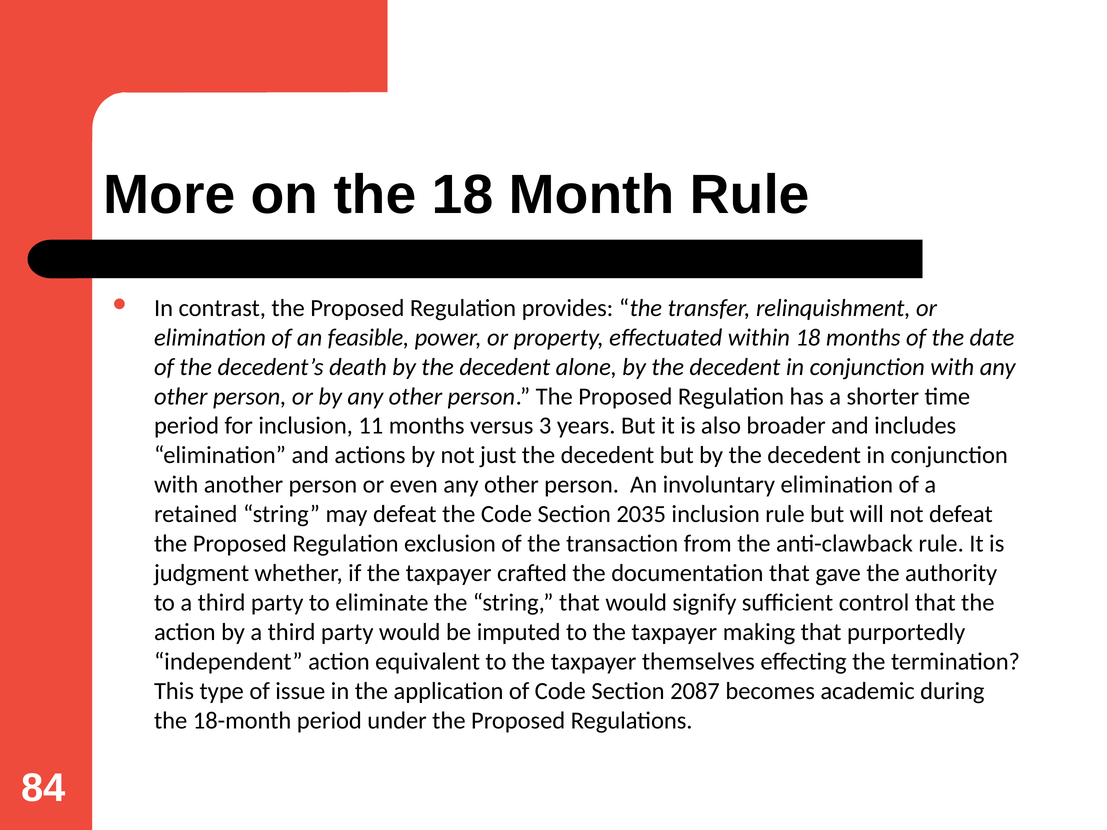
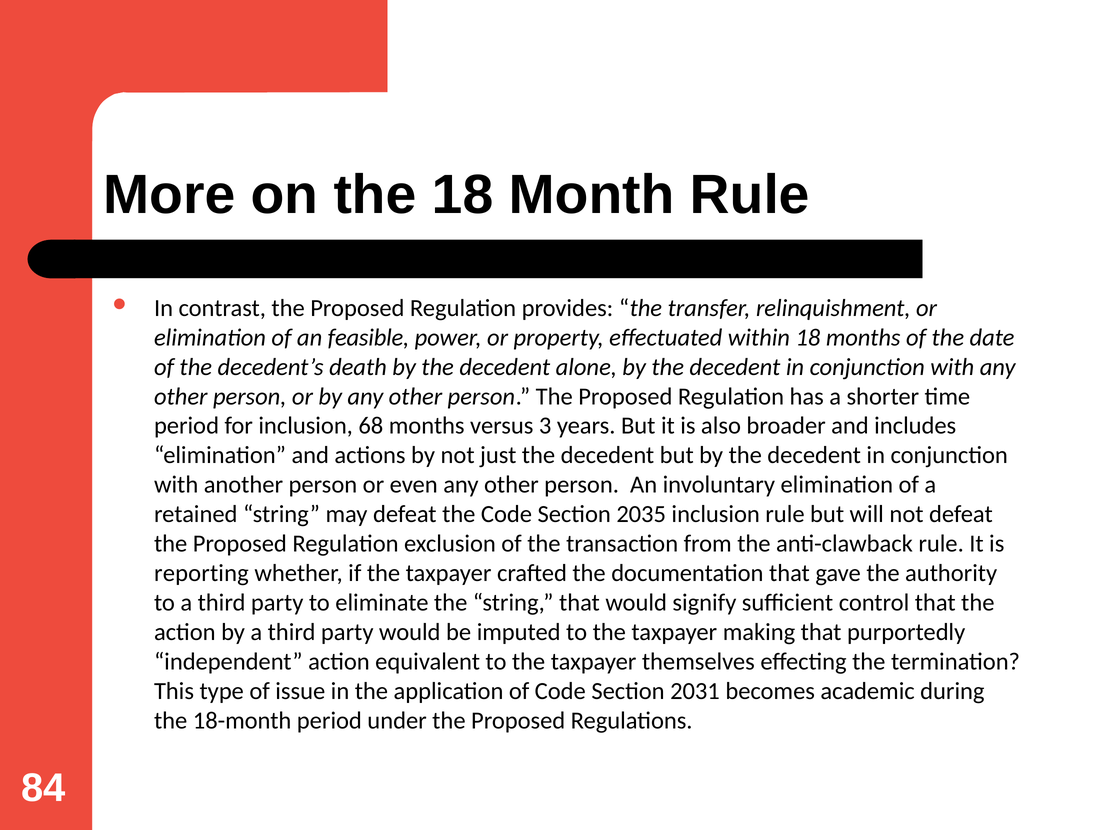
11: 11 -> 68
judgment: judgment -> reporting
2087: 2087 -> 2031
